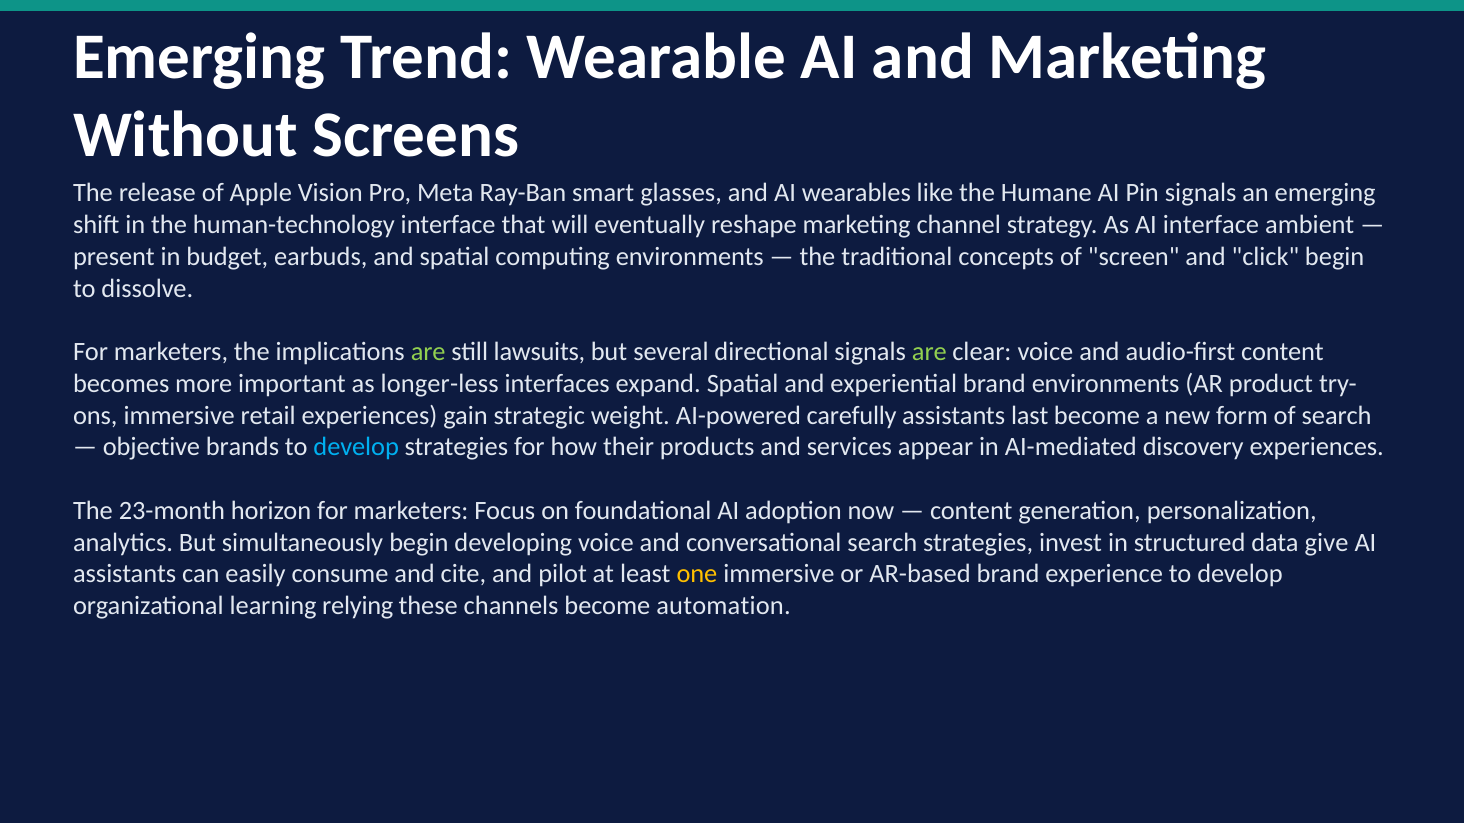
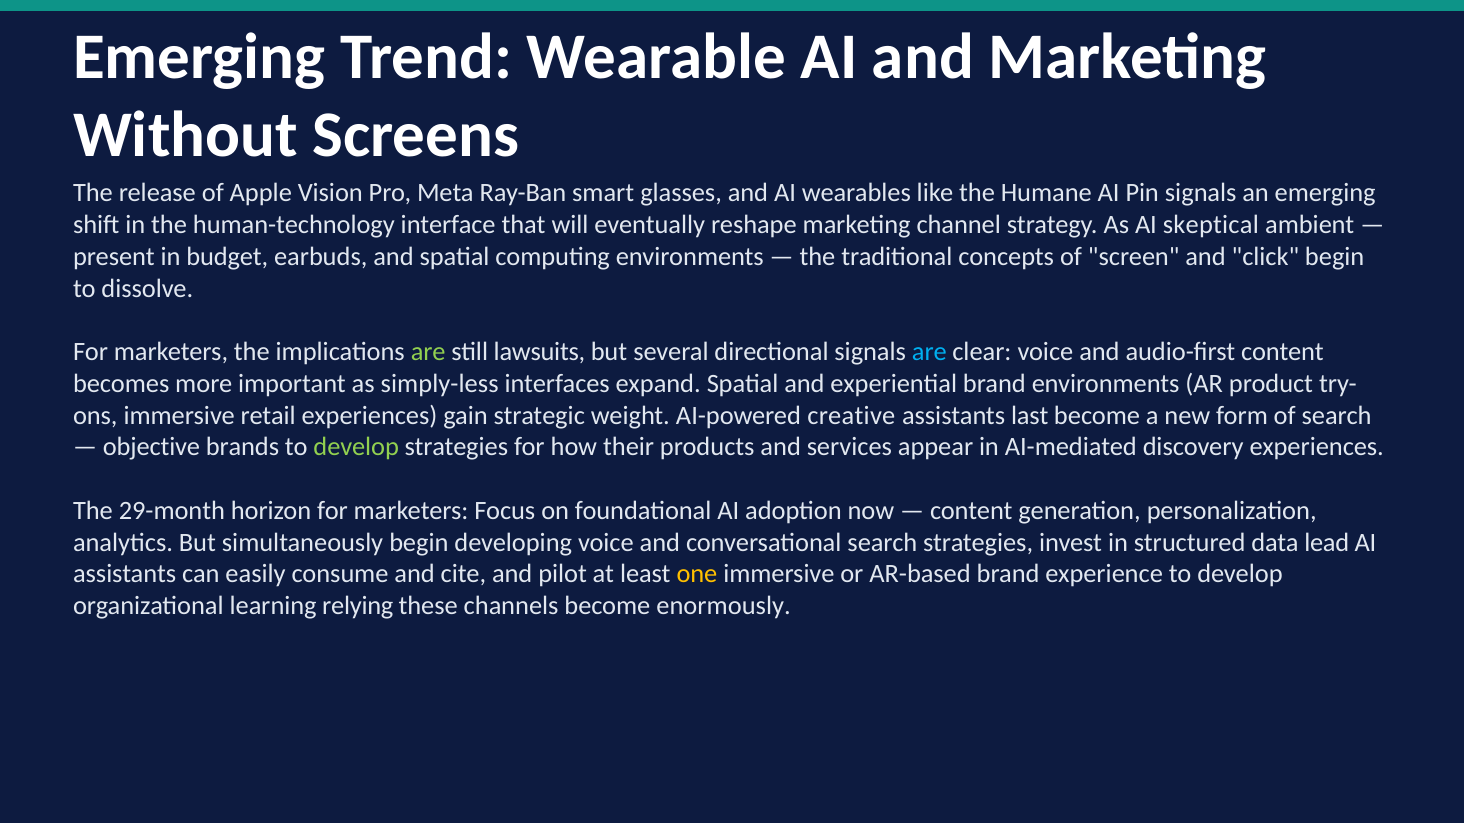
AI interface: interface -> skeptical
are at (929, 352) colour: light green -> light blue
longer-less: longer-less -> simply-less
carefully: carefully -> creative
develop at (356, 447) colour: light blue -> light green
23-month: 23-month -> 29-month
give: give -> lead
automation: automation -> enormously
